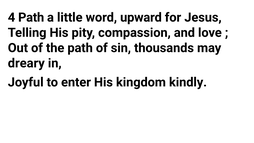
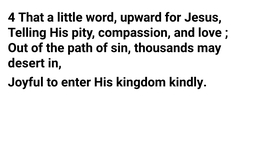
4 Path: Path -> That
dreary: dreary -> desert
